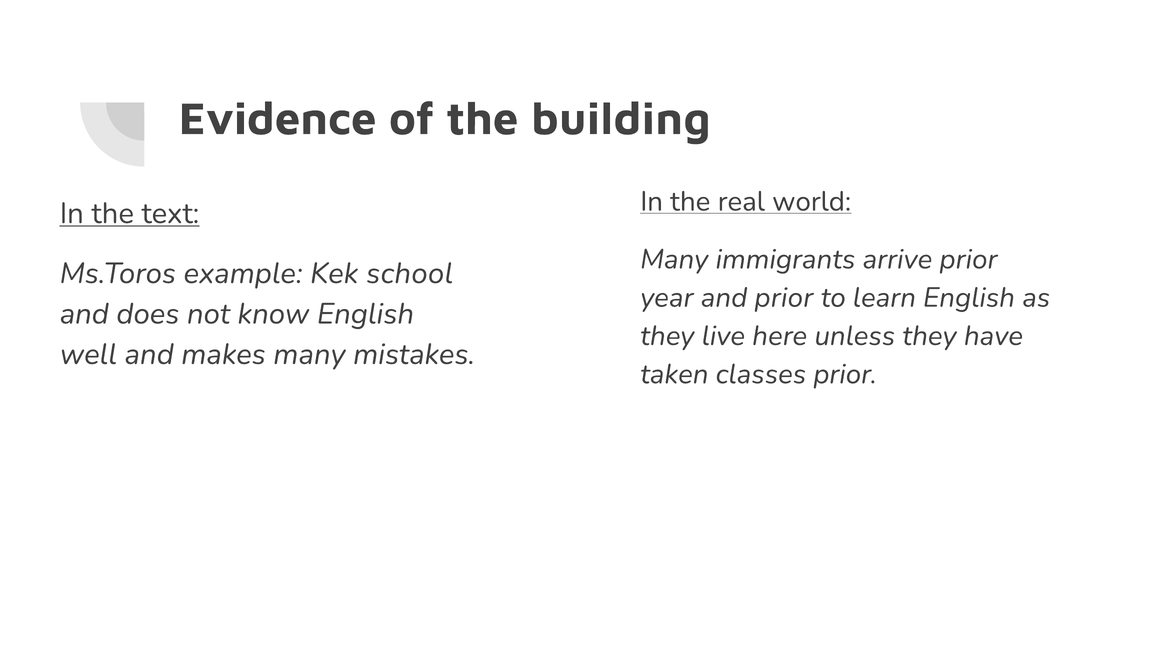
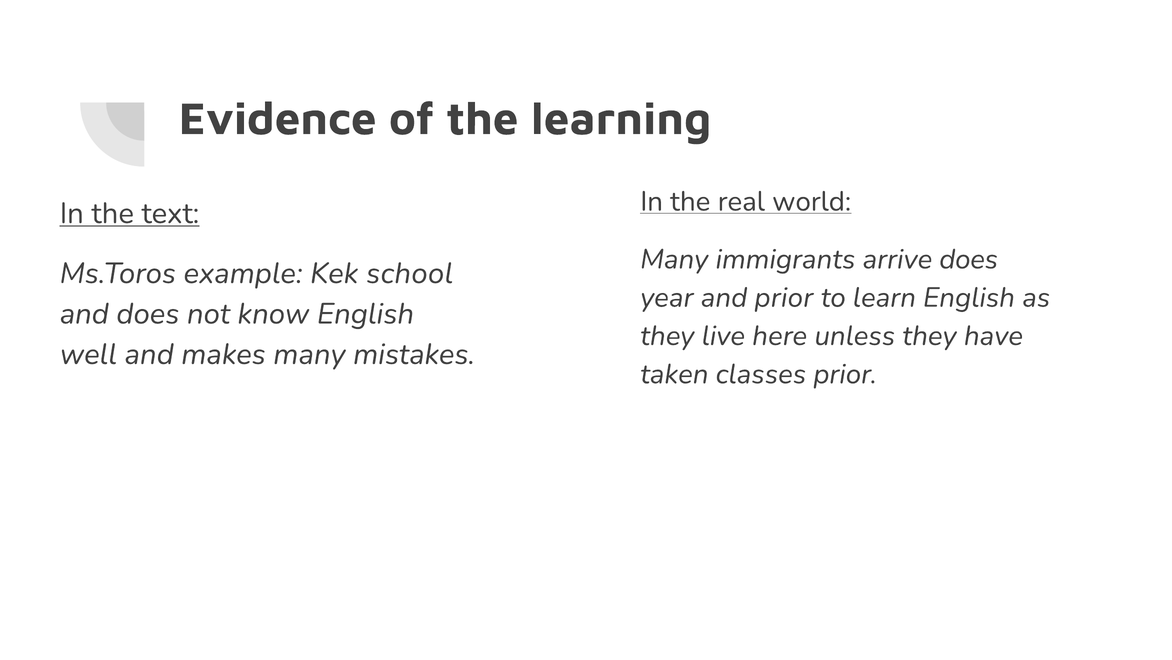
building: building -> learning
arrive prior: prior -> does
